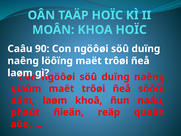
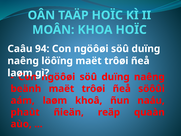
90: 90 -> 94
giaûm: giaûm -> beänh
